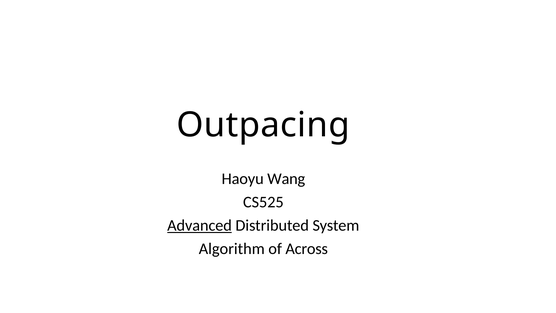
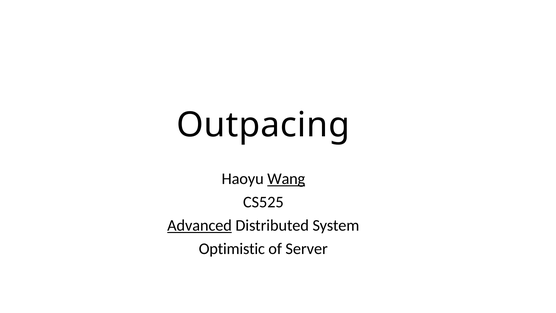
Wang underline: none -> present
Algorithm: Algorithm -> Optimistic
Across: Across -> Server
